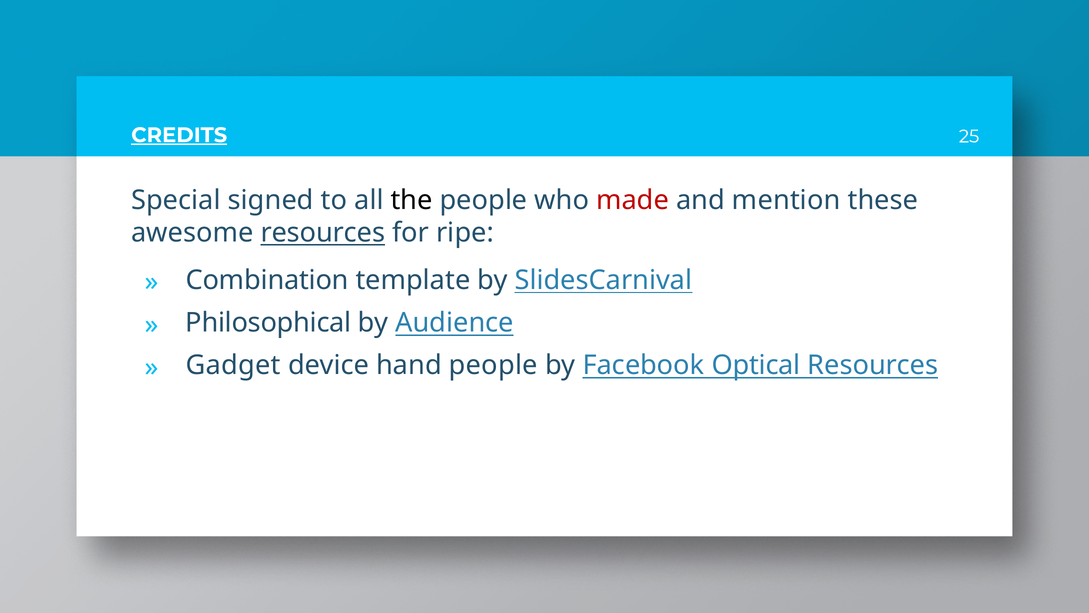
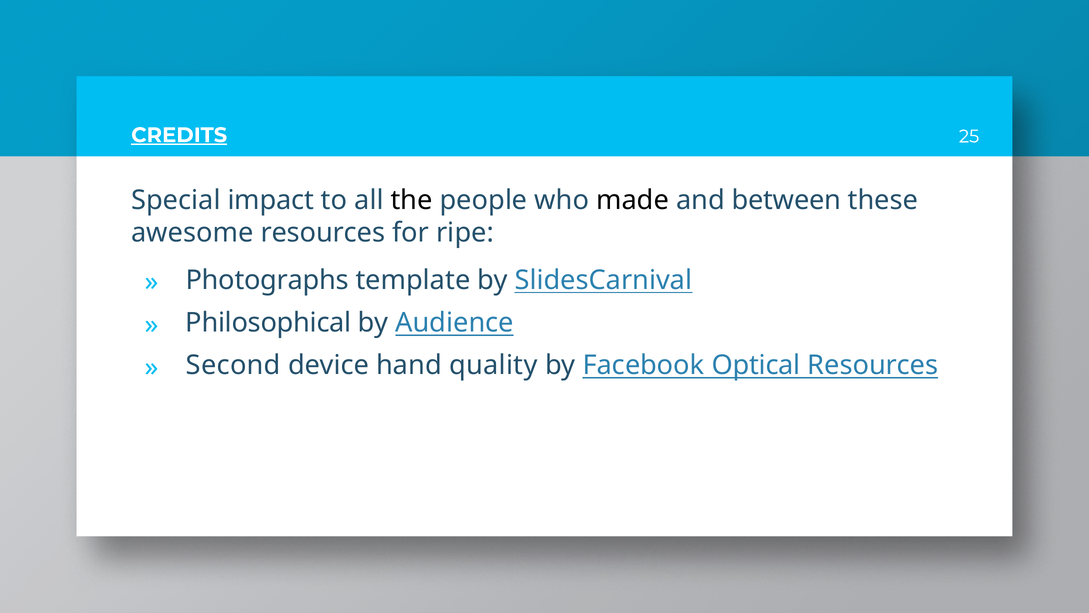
signed: signed -> impact
made colour: red -> black
mention: mention -> between
resources at (323, 233) underline: present -> none
Combination: Combination -> Photographs
Gadget: Gadget -> Second
hand people: people -> quality
